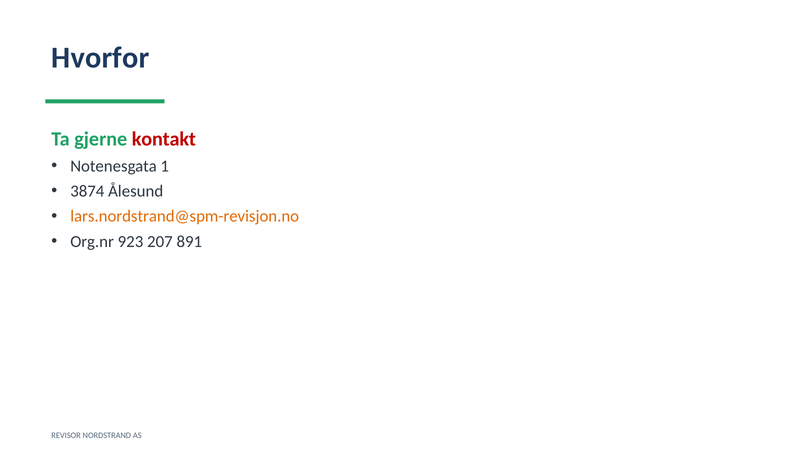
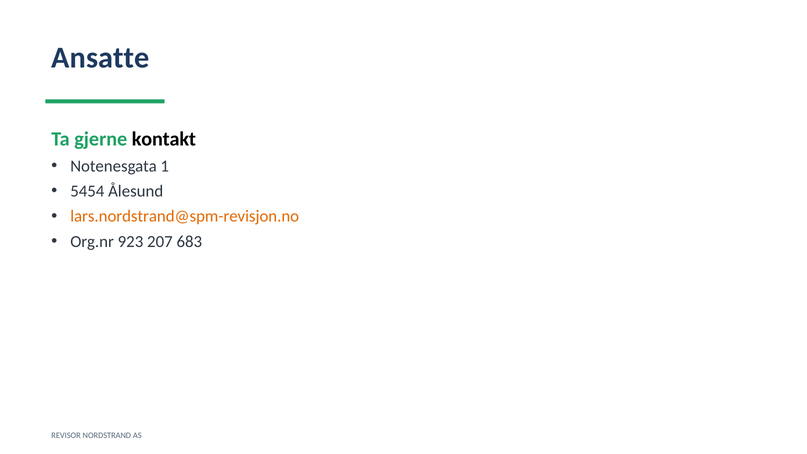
Hvorfor: Hvorfor -> Ansatte
kontakt colour: red -> black
3874: 3874 -> 5454
891: 891 -> 683
